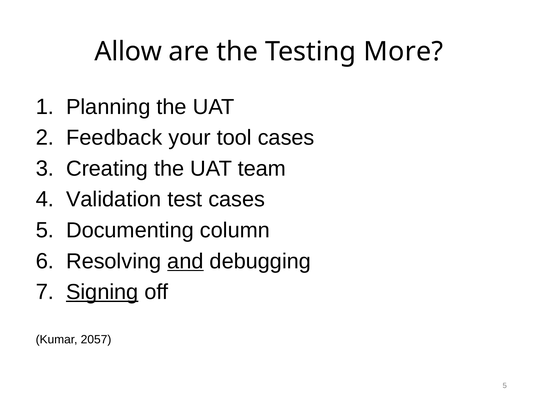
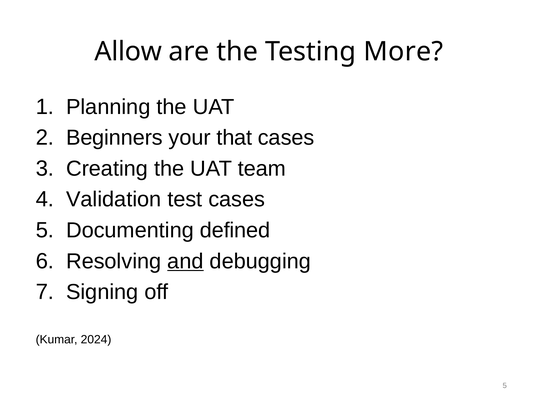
Feedback: Feedback -> Beginners
tool: tool -> that
column: column -> defined
Signing underline: present -> none
2057: 2057 -> 2024
